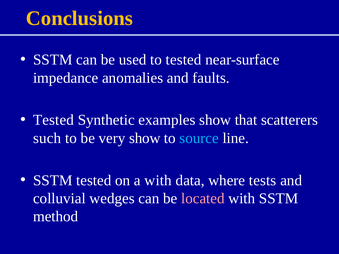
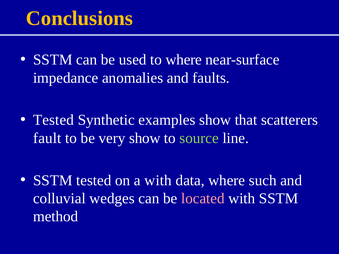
to tested: tested -> where
such: such -> fault
source colour: light blue -> light green
tests: tests -> such
